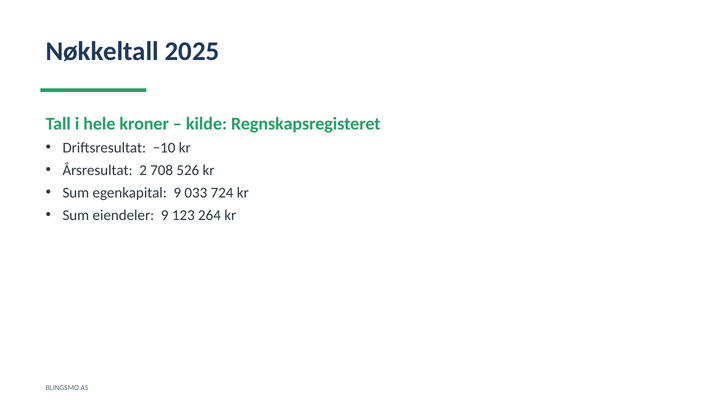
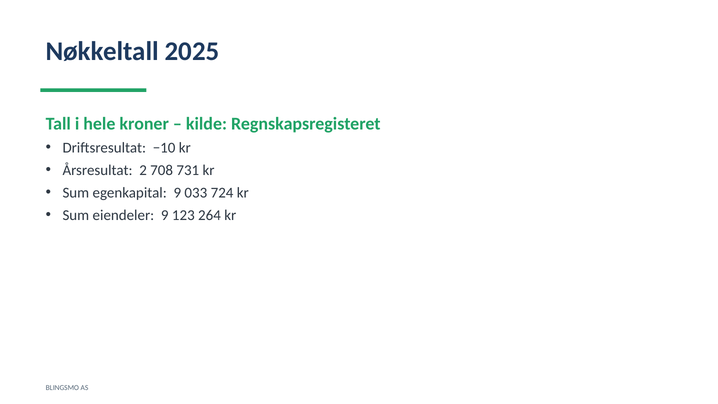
526: 526 -> 731
